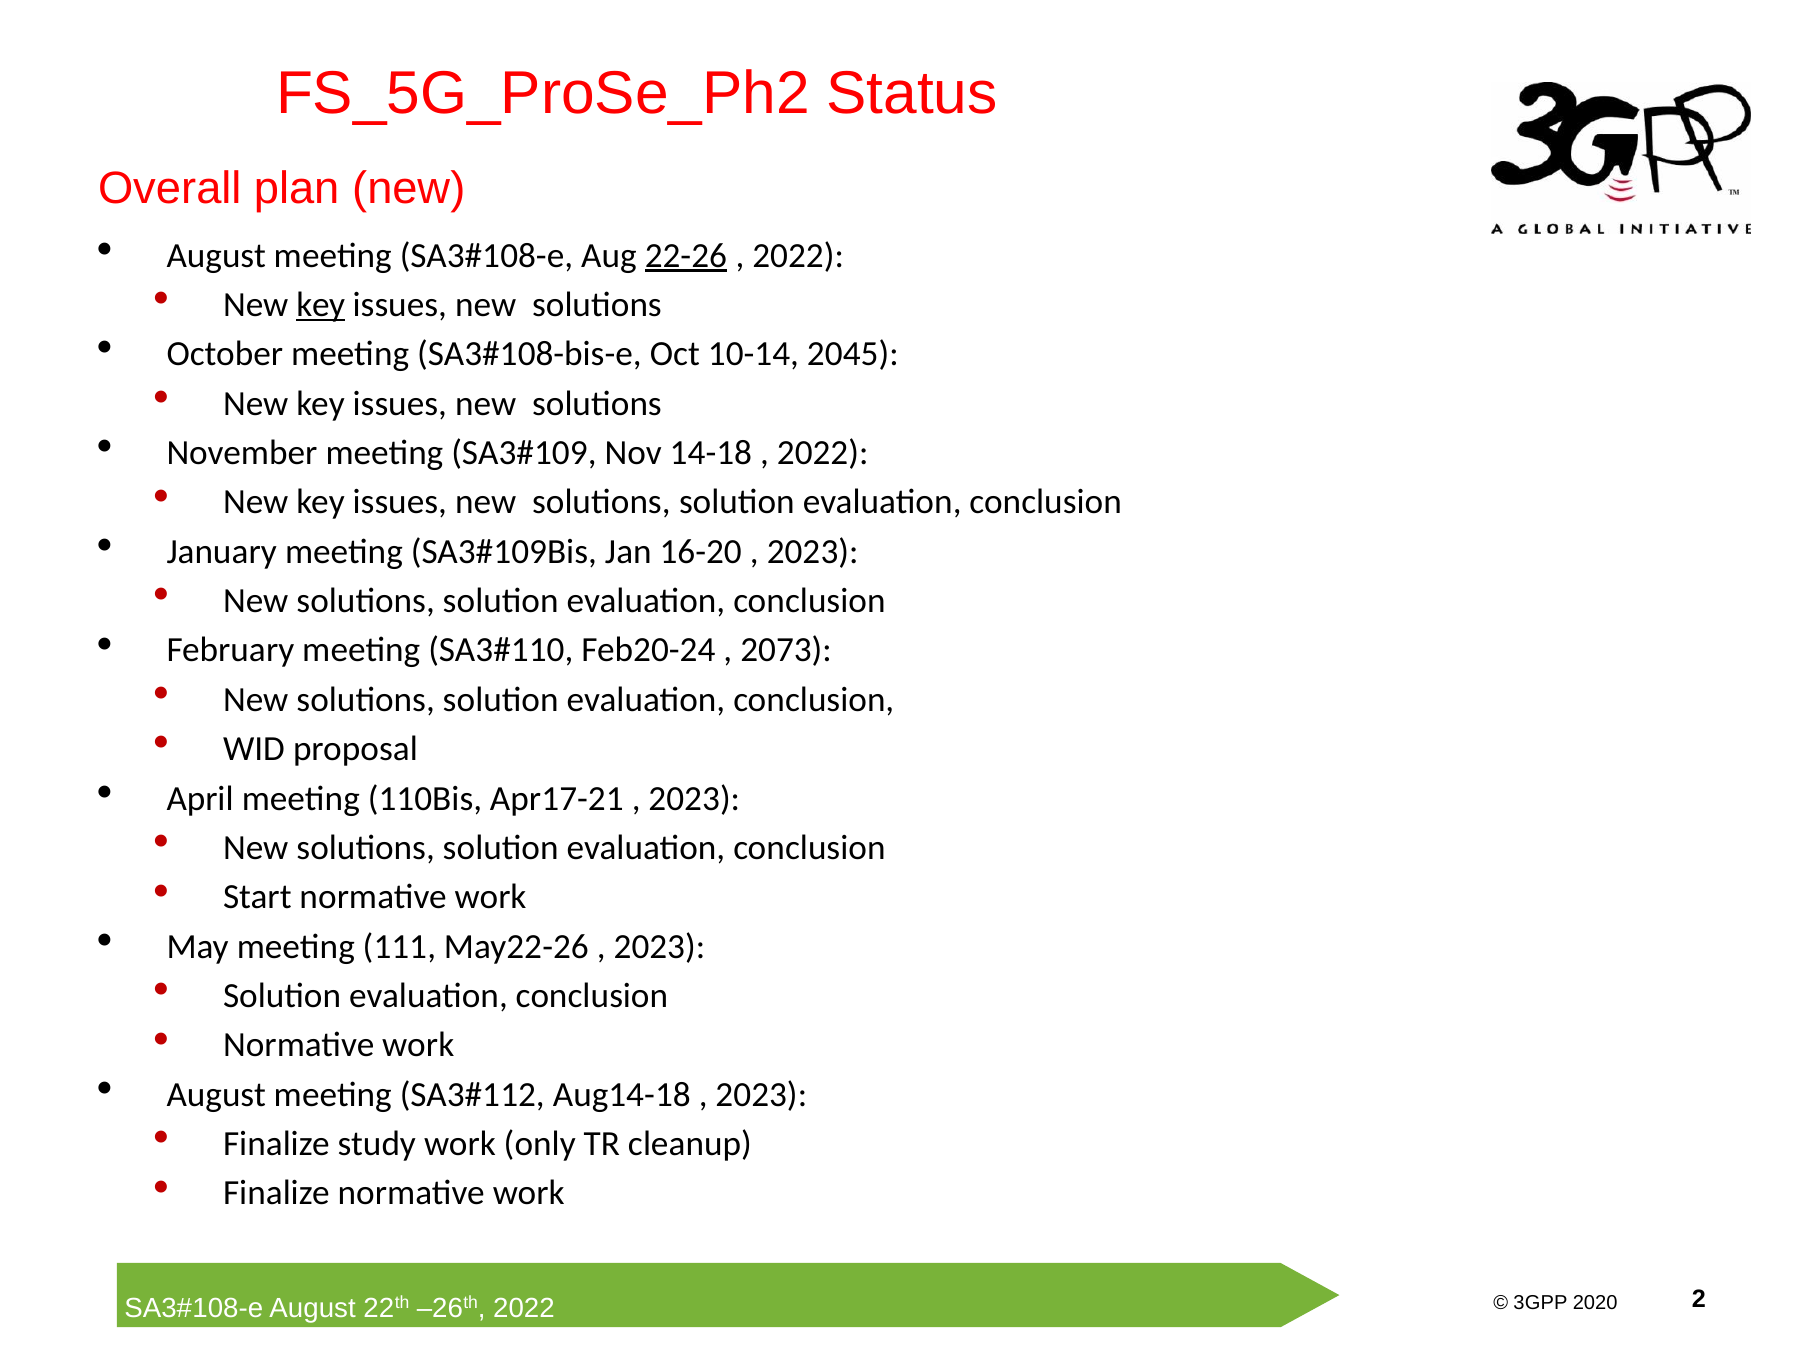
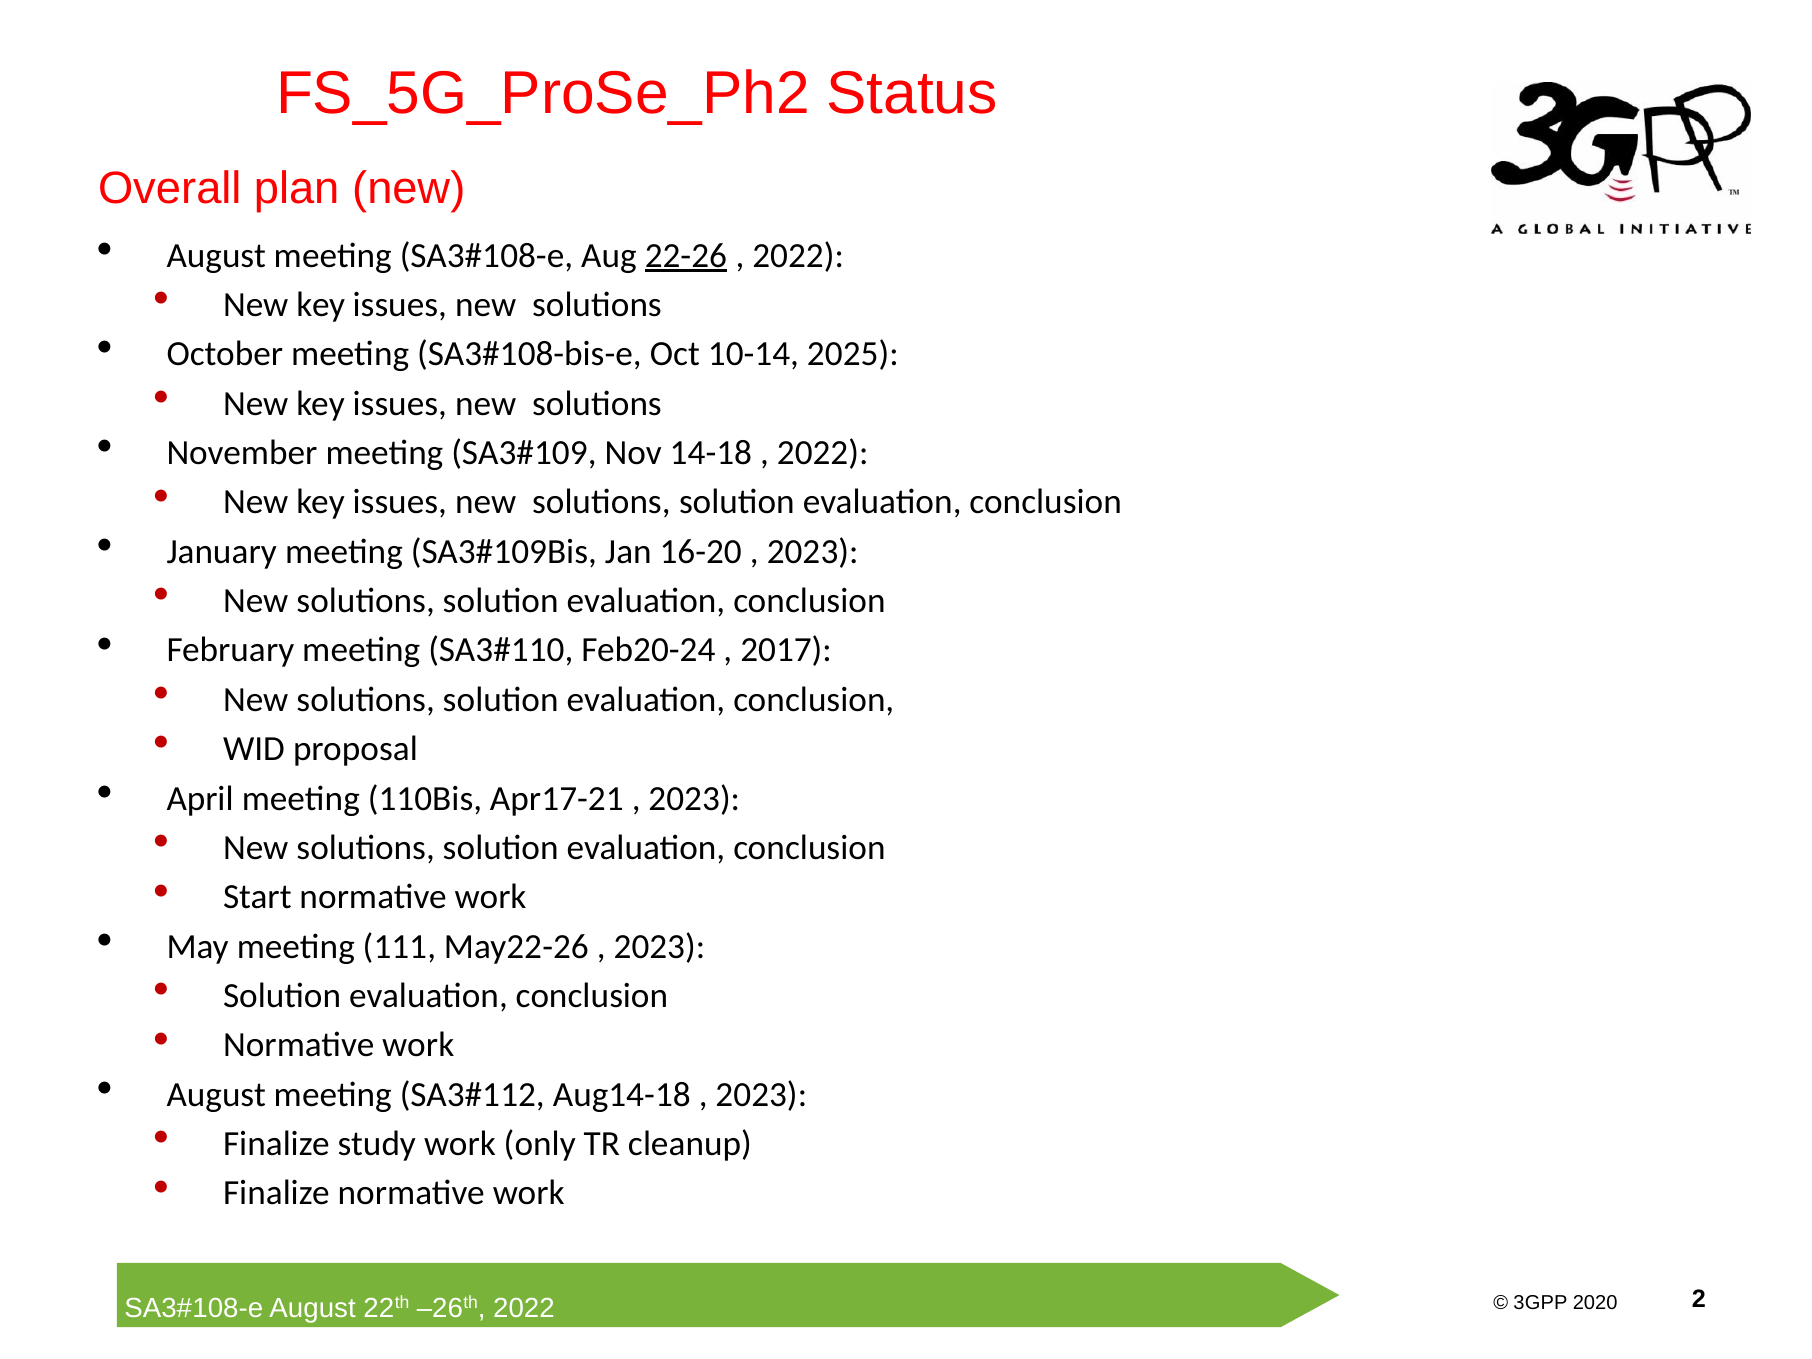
key at (321, 305) underline: present -> none
2045: 2045 -> 2025
2073: 2073 -> 2017
